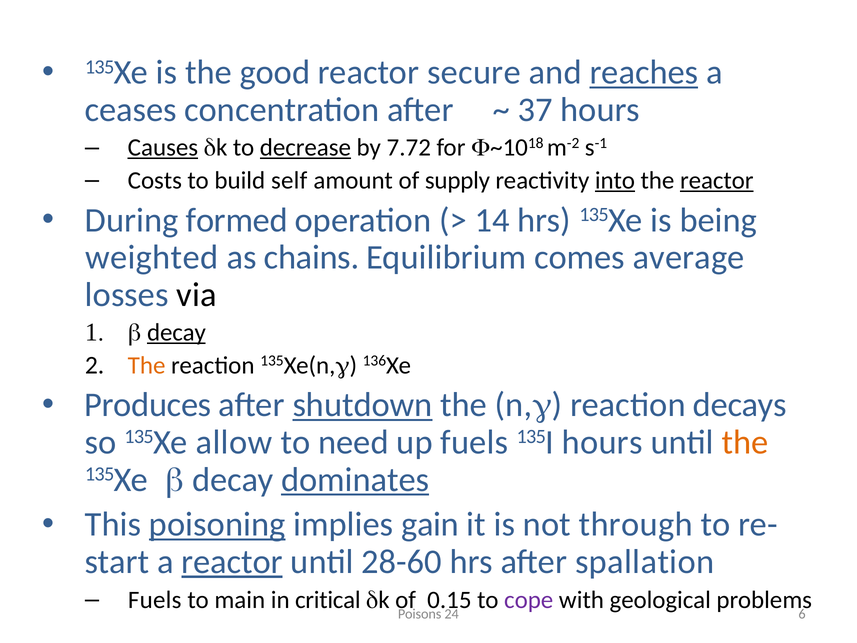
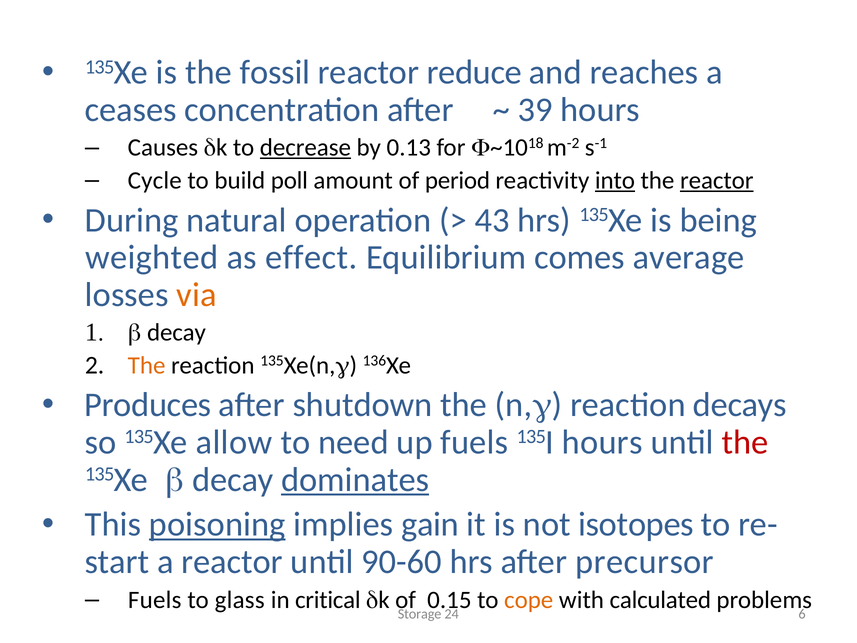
good: good -> fossil
secure: secure -> reduce
reaches underline: present -> none
37: 37 -> 39
Causes underline: present -> none
7.72: 7.72 -> 0.13
Costs: Costs -> Cycle
self: self -> poll
supply: supply -> period
formed: formed -> natural
14: 14 -> 43
chains: chains -> effect
via colour: black -> orange
decay at (176, 332) underline: present -> none
shutdown underline: present -> none
the at (745, 442) colour: orange -> red
through: through -> isotopes
reactor at (232, 562) underline: present -> none
28-60: 28-60 -> 90-60
spallation: spallation -> precursor
main: main -> glass
cope colour: purple -> orange
geological: geological -> calculated
Poisons: Poisons -> Storage
